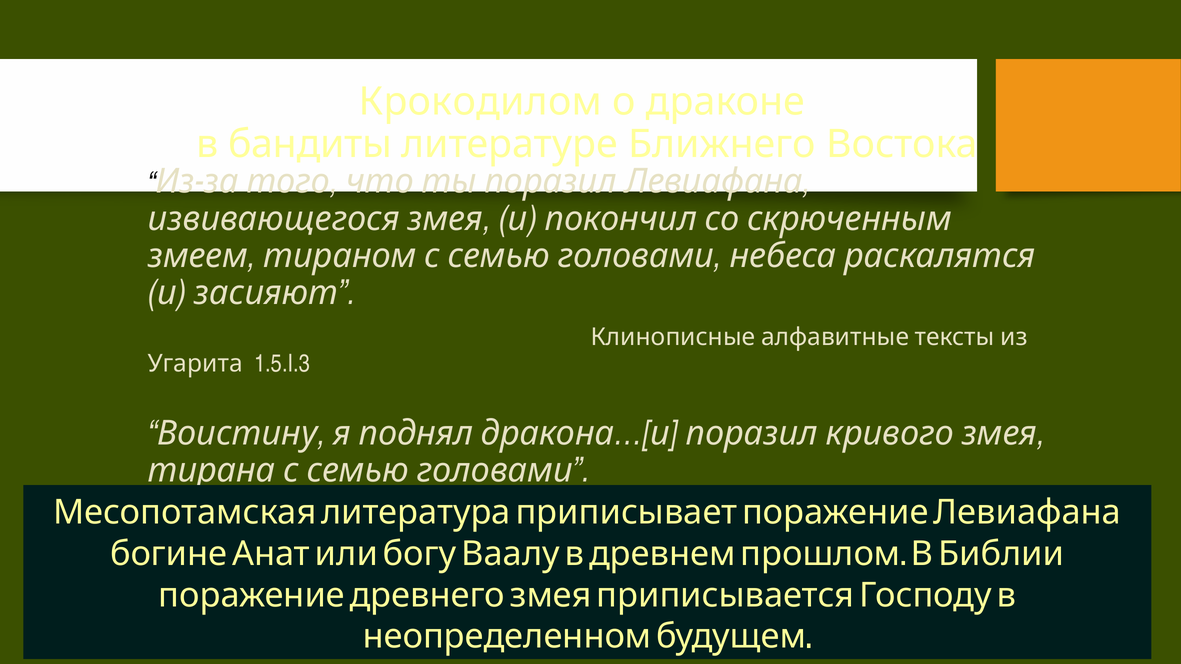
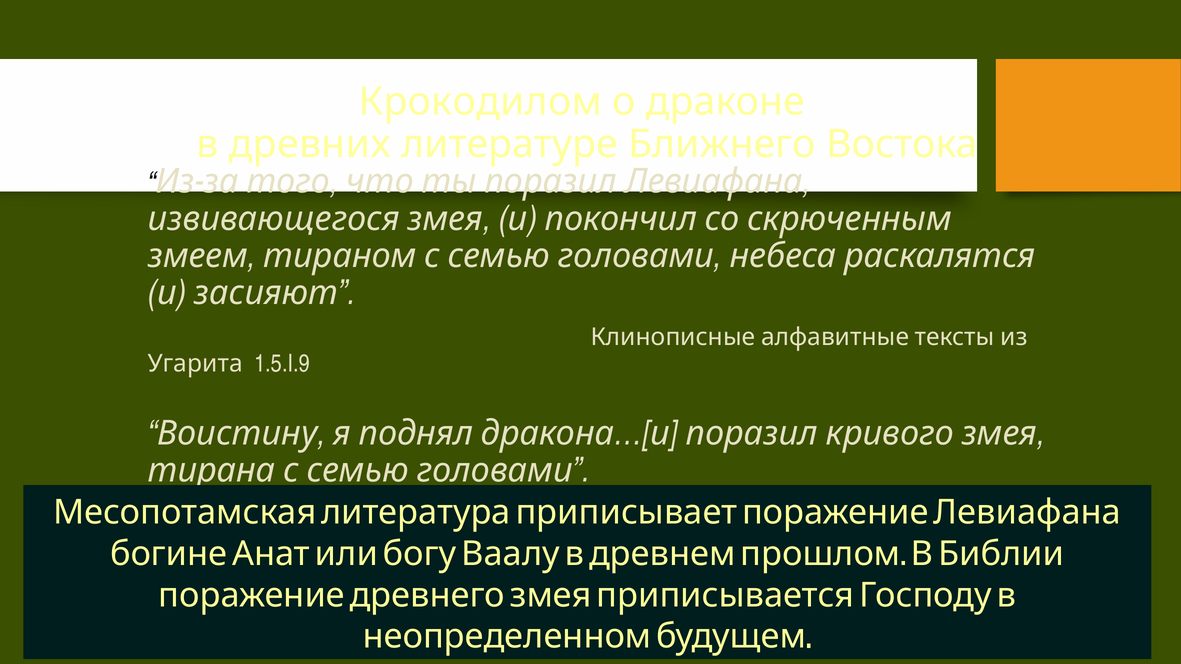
бандиты: бандиты -> древних
1.5.I.3: 1.5.I.3 -> 1.5.I.9
